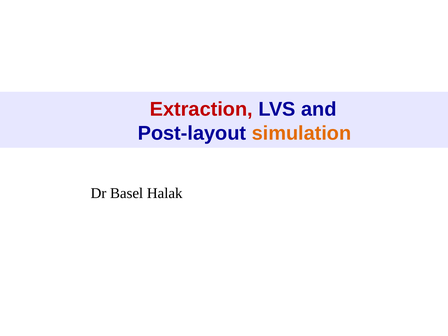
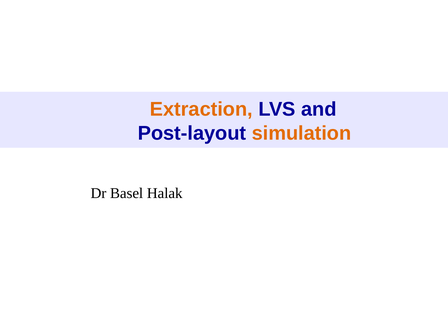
Extraction colour: red -> orange
